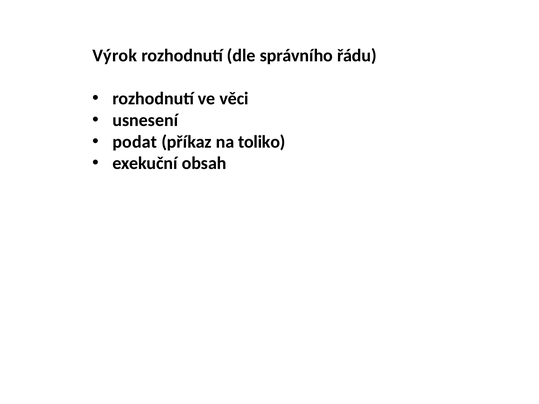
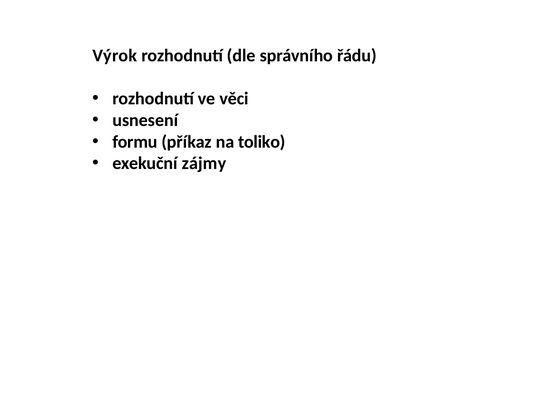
podat: podat -> formu
obsah: obsah -> zájmy
